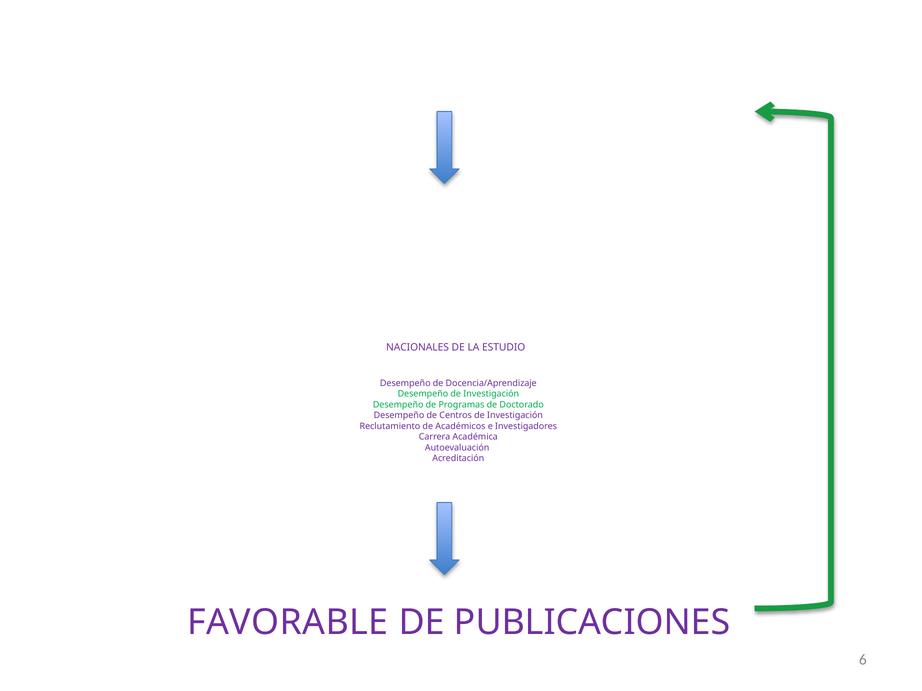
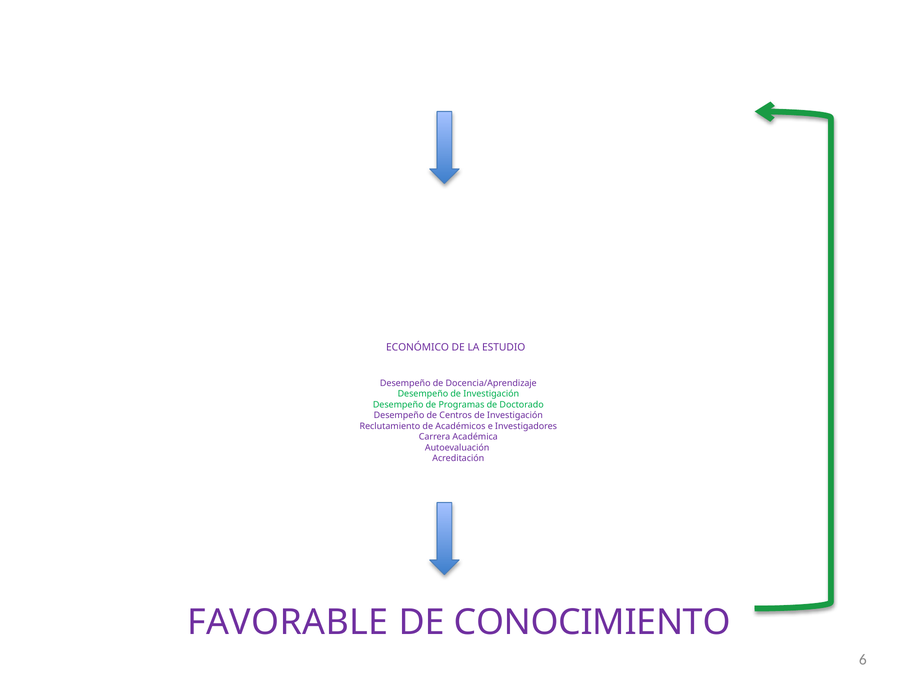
NACIONALES: NACIONALES -> ECONÓMICO
PUBLICACIONES: PUBLICACIONES -> CONOCIMIENTO
